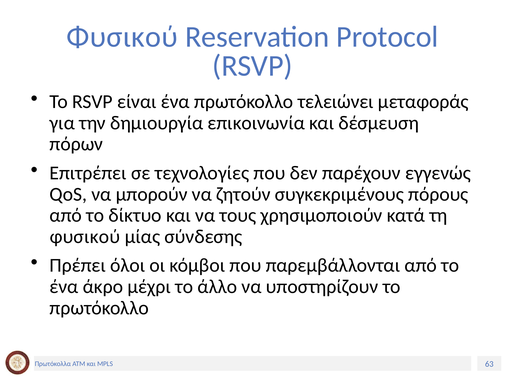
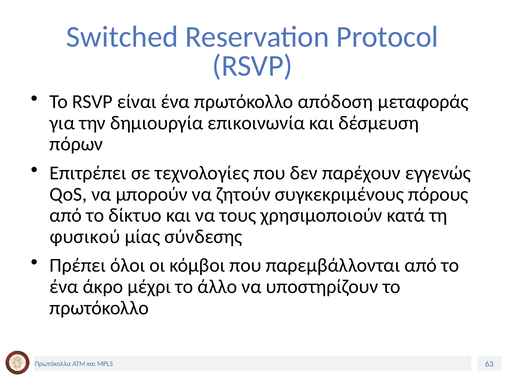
Φυσικού at (122, 37): Φυσικού -> Switched
τελειώνει: τελειώνει -> απόδοση
